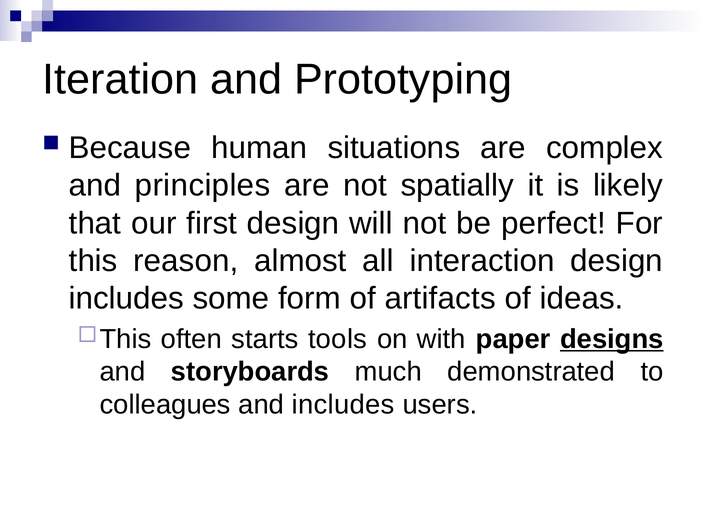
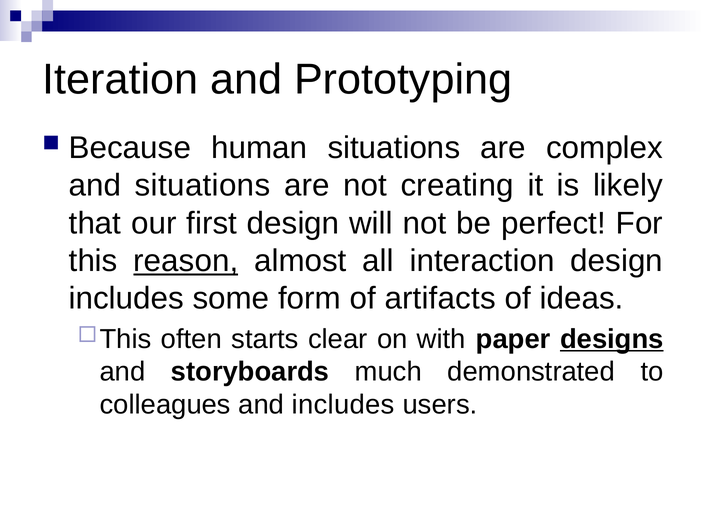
and principles: principles -> situations
spatially: spatially -> creating
reason underline: none -> present
tools: tools -> clear
